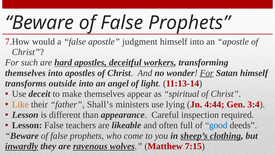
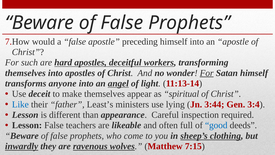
judgment: judgment -> preceding
outside: outside -> anyone
angel underline: none -> present
Like colour: orange -> blue
Shall’s: Shall’s -> Least’s
4:44: 4:44 -> 3:44
